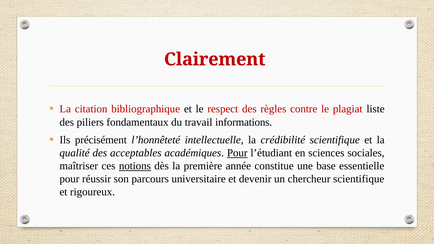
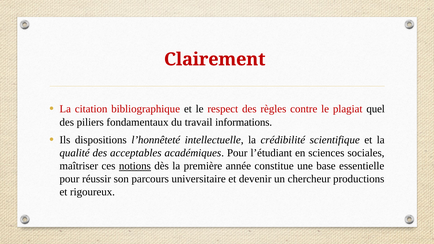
liste: liste -> quel
précisément: précisément -> dispositions
Pour at (237, 153) underline: present -> none
chercheur scientifique: scientifique -> productions
